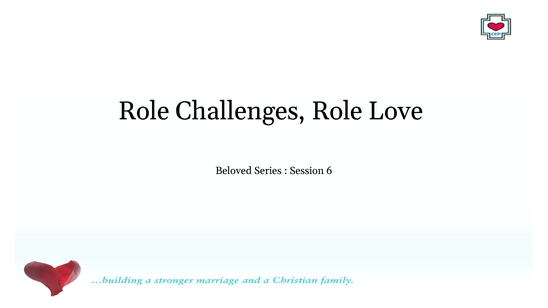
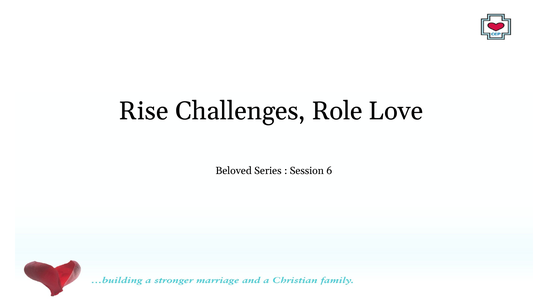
Role at (144, 111): Role -> Rise
